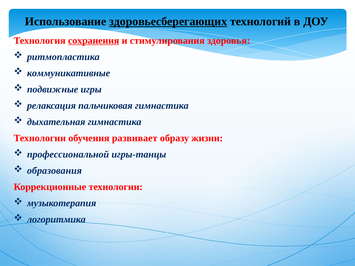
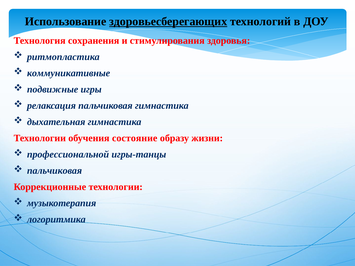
сохранения underline: present -> none
развивает: развивает -> состояние
образования at (54, 171): образования -> пальчиковая
